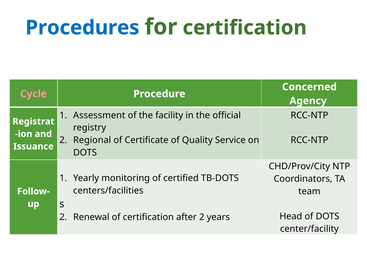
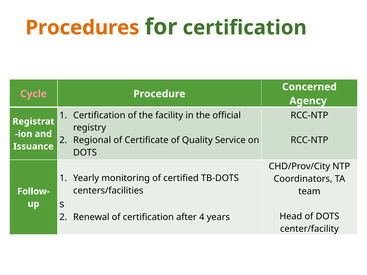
Procedures colour: blue -> orange
Assessment at (99, 115): Assessment -> Certification
after 2: 2 -> 4
